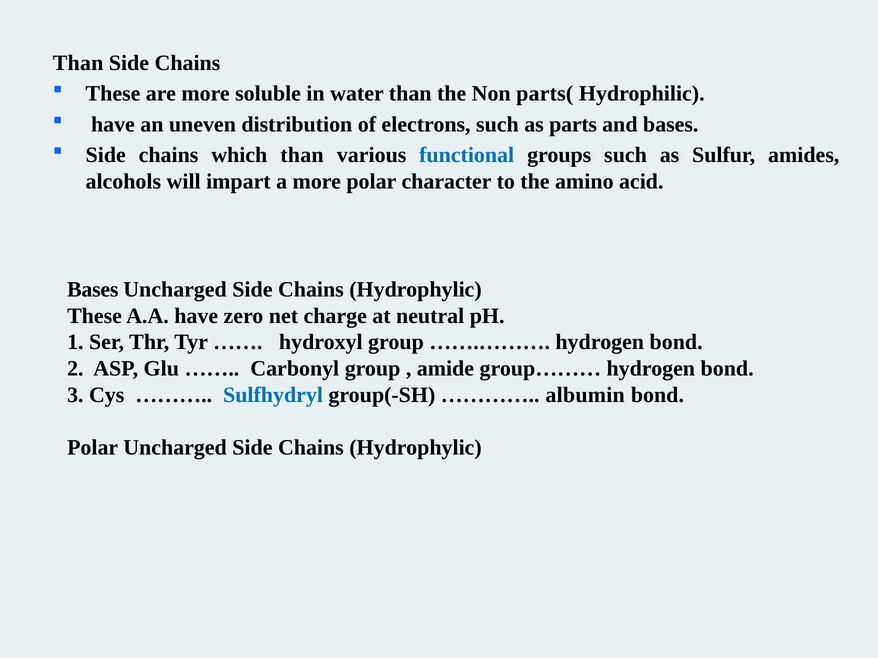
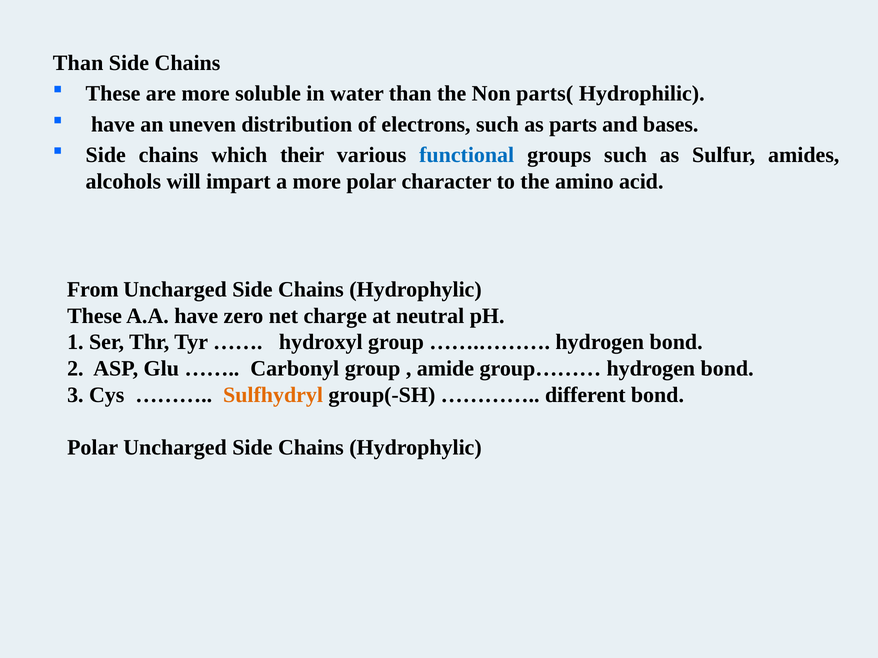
which than: than -> their
Bases at (93, 290): Bases -> From
Sulfhydryl colour: blue -> orange
albumin: albumin -> different
